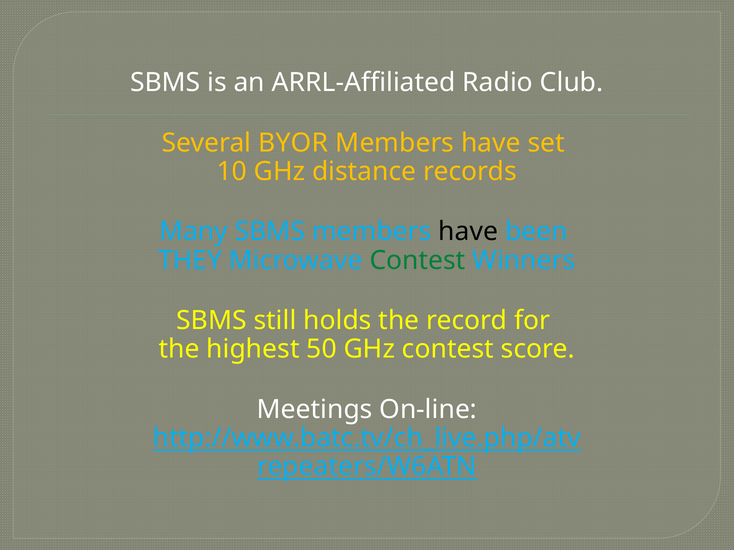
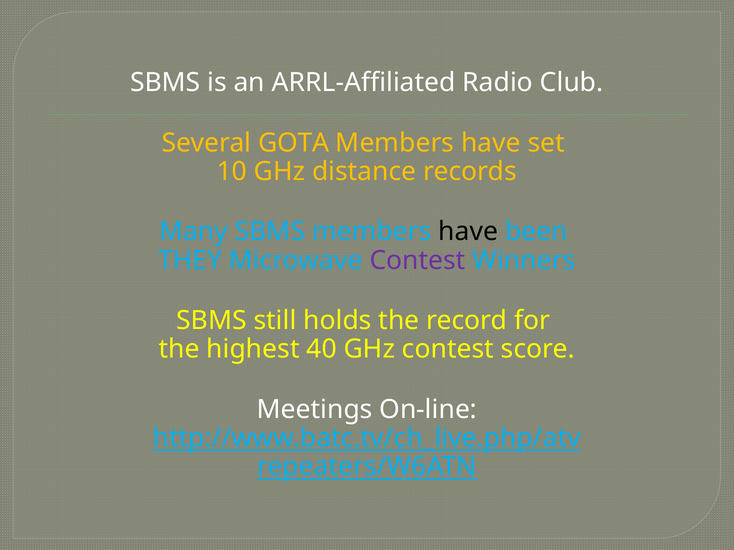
BYOR: BYOR -> GOTA
Contest at (418, 261) colour: green -> purple
50: 50 -> 40
